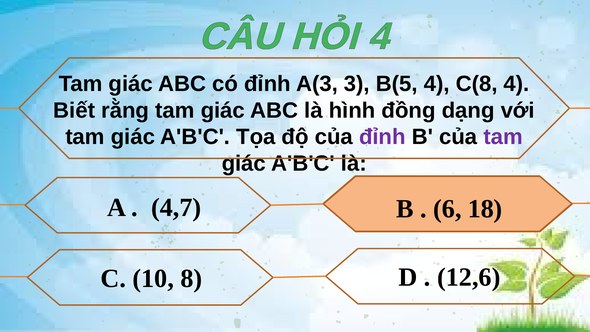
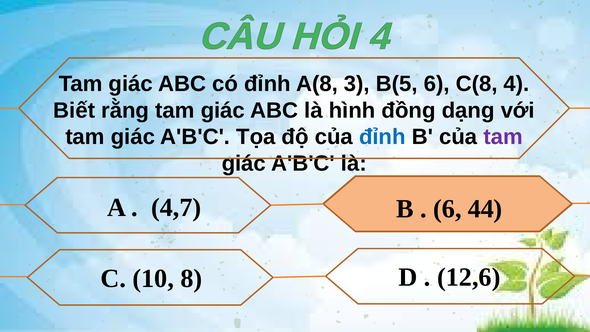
A(3: A(3 -> A(8
B(5 4: 4 -> 6
đỉnh at (382, 137) colour: purple -> blue
18: 18 -> 44
